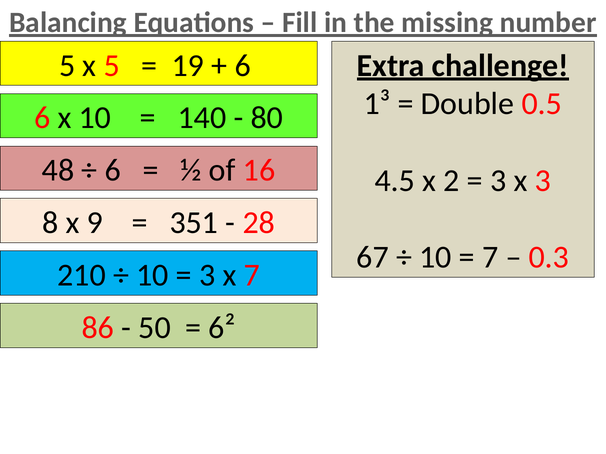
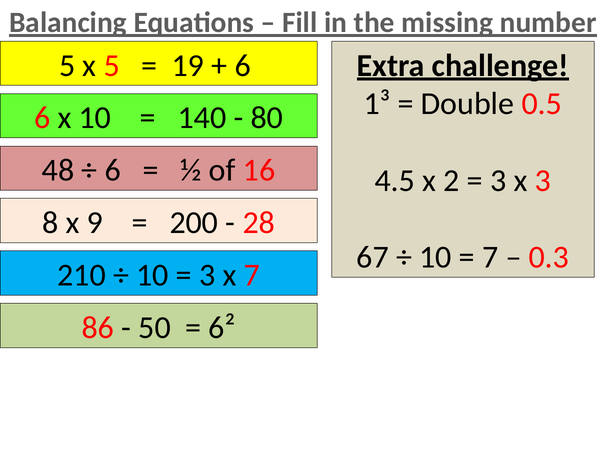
351: 351 -> 200
